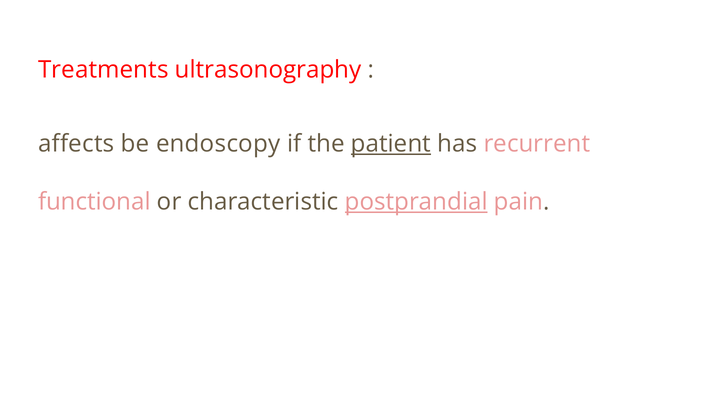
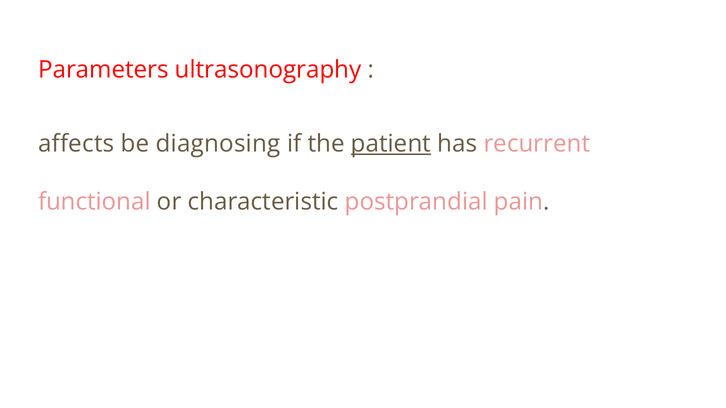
Treatments: Treatments -> Parameters
endoscopy: endoscopy -> diagnosing
postprandial underline: present -> none
